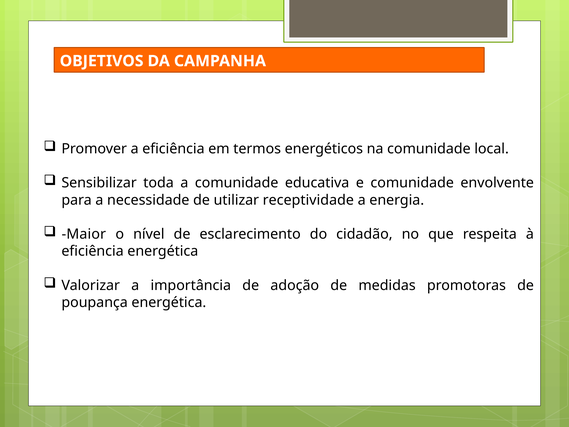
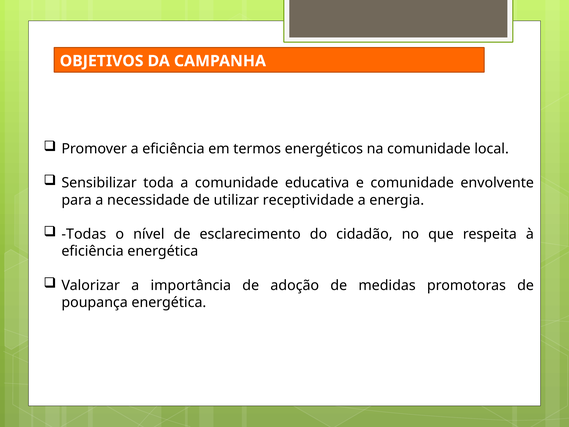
Maior: Maior -> Todas
